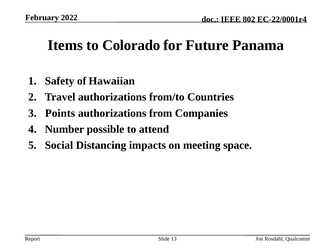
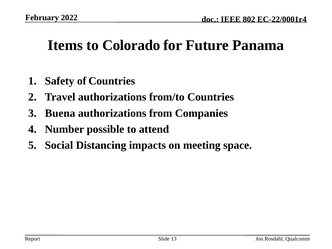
of Hawaiian: Hawaiian -> Countries
Points: Points -> Buena
